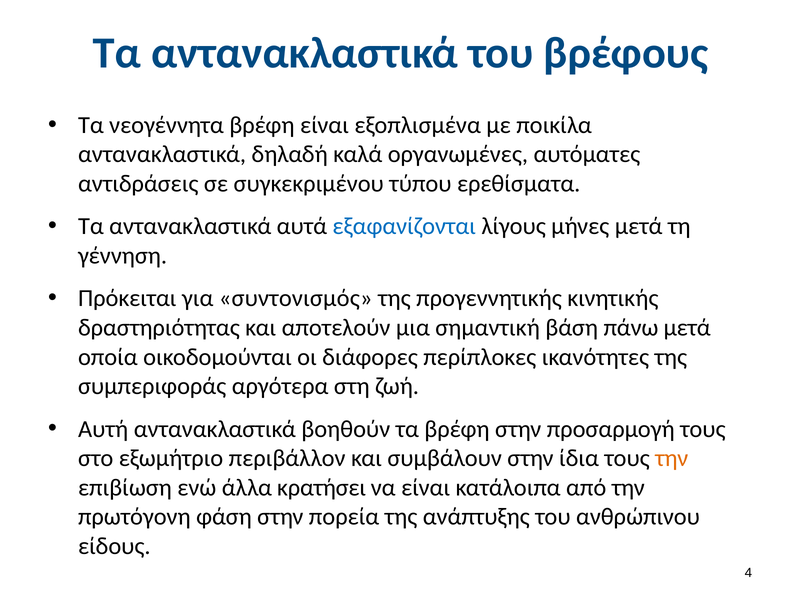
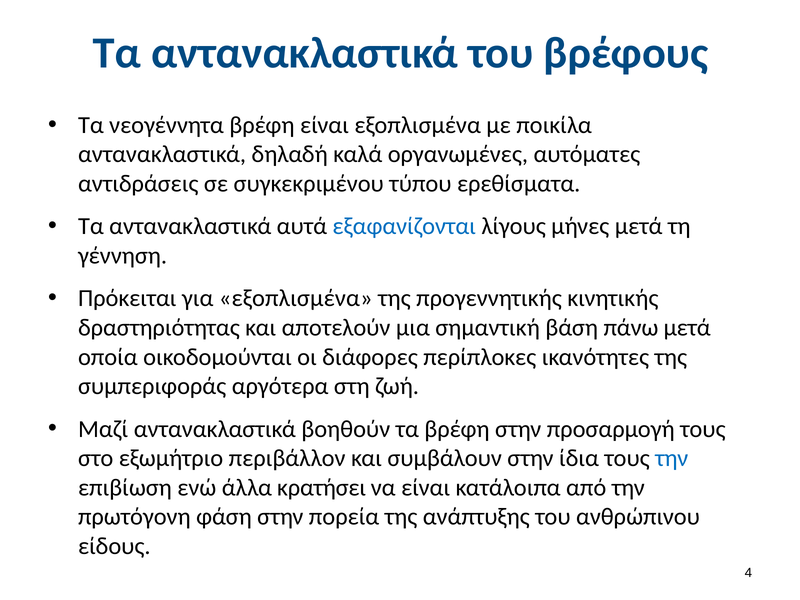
για συντονισμός: συντονισμός -> εξοπλισμένα
Αυτή: Αυτή -> Μαζί
την at (672, 458) colour: orange -> blue
